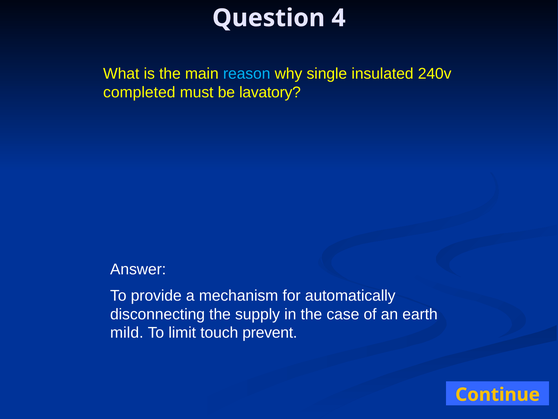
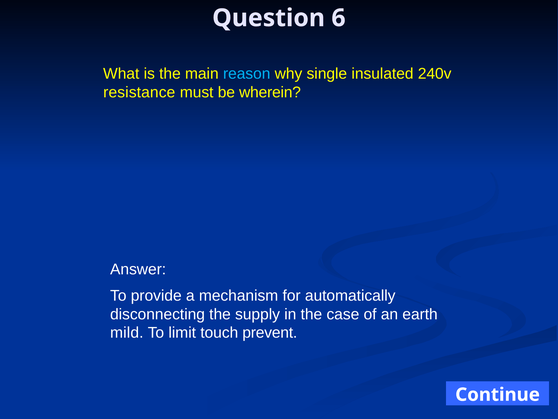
4: 4 -> 6
completed: completed -> resistance
lavatory: lavatory -> wherein
Continue colour: yellow -> white
